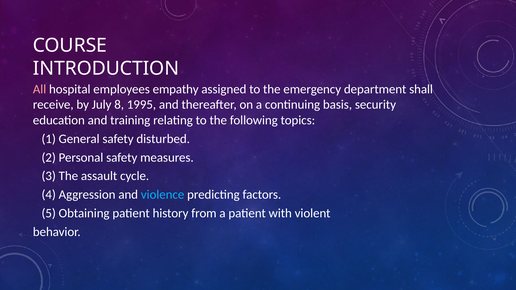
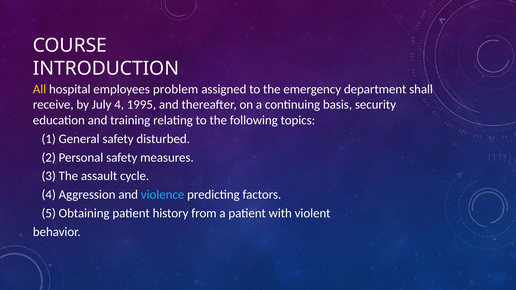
All colour: pink -> yellow
empathy: empathy -> problem
July 8: 8 -> 4
